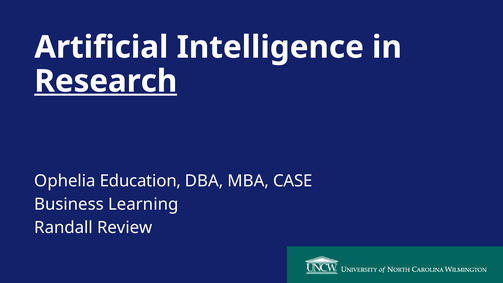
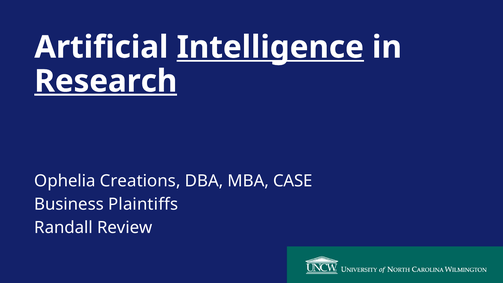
Intelligence underline: none -> present
Education: Education -> Creations
Learning: Learning -> Plaintiffs
